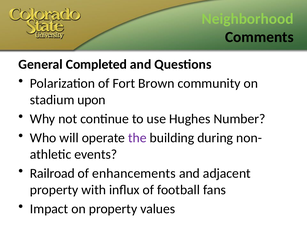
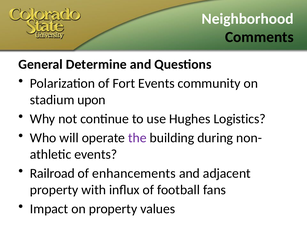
Neighborhood colour: light green -> white
Completed: Completed -> Determine
Fort Brown: Brown -> Events
Number: Number -> Logistics
